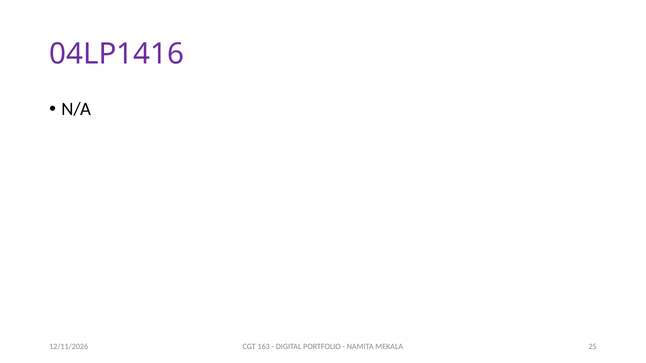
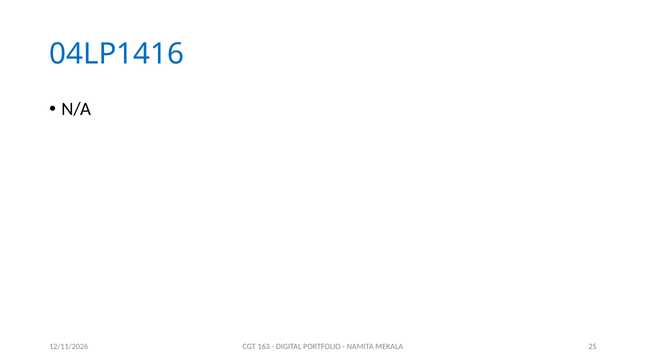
04LP1416 colour: purple -> blue
